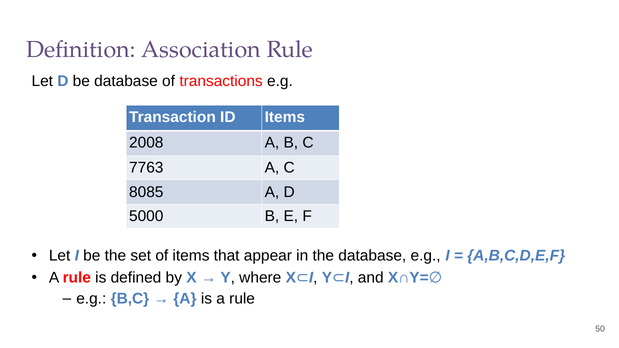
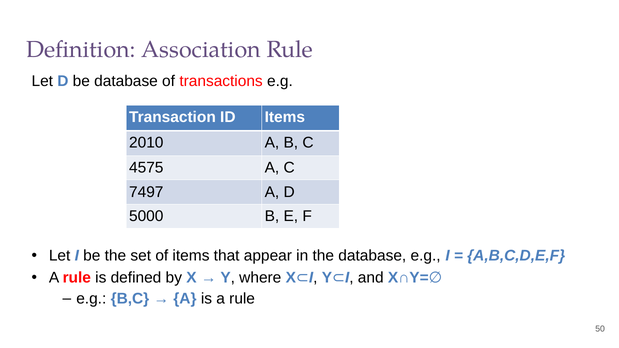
2008: 2008 -> 2010
7763: 7763 -> 4575
8085: 8085 -> 7497
